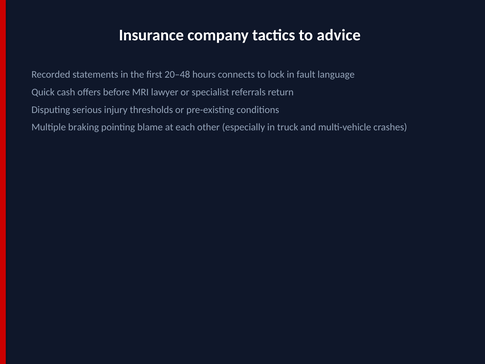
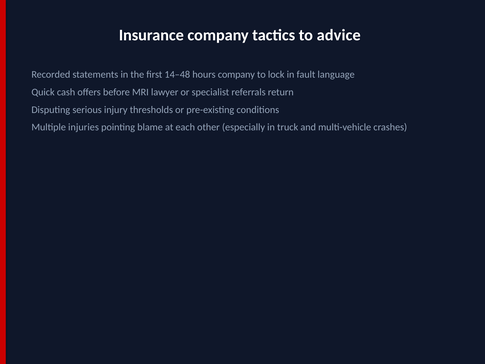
20–48: 20–48 -> 14–48
hours connects: connects -> company
braking: braking -> injuries
